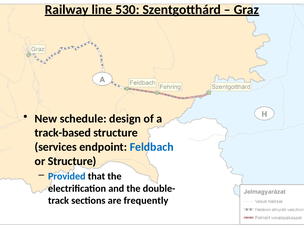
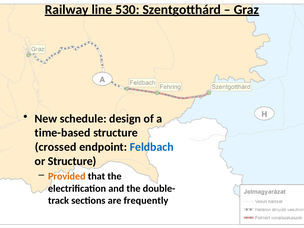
track-based: track-based -> time-based
services: services -> crossed
Provided colour: blue -> orange
